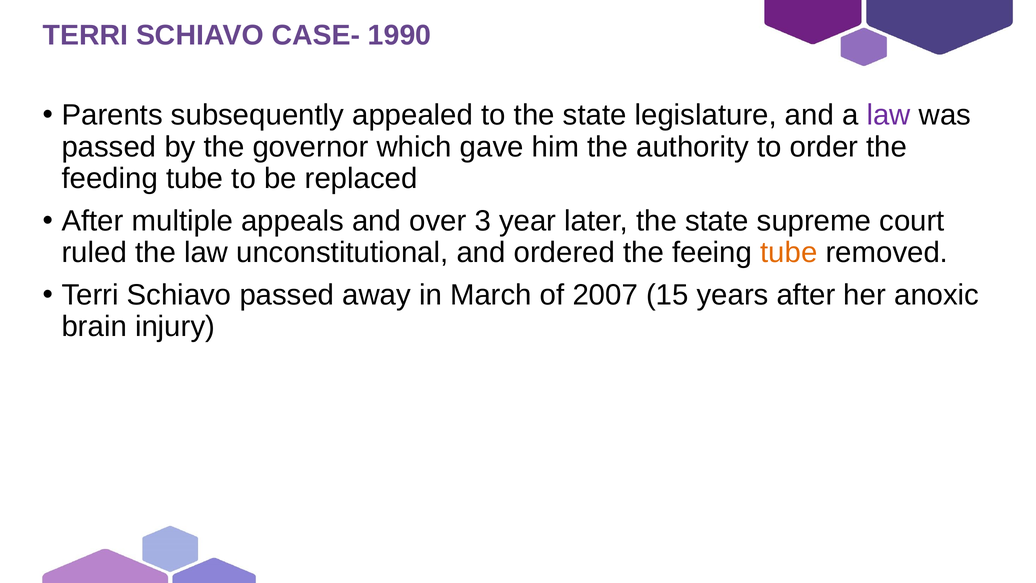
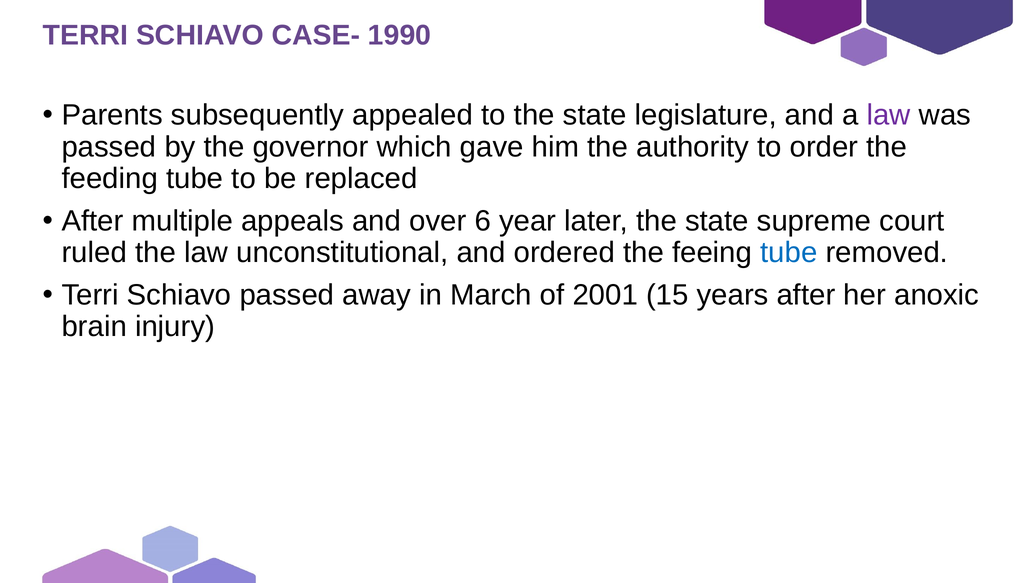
3: 3 -> 6
tube at (789, 253) colour: orange -> blue
2007: 2007 -> 2001
